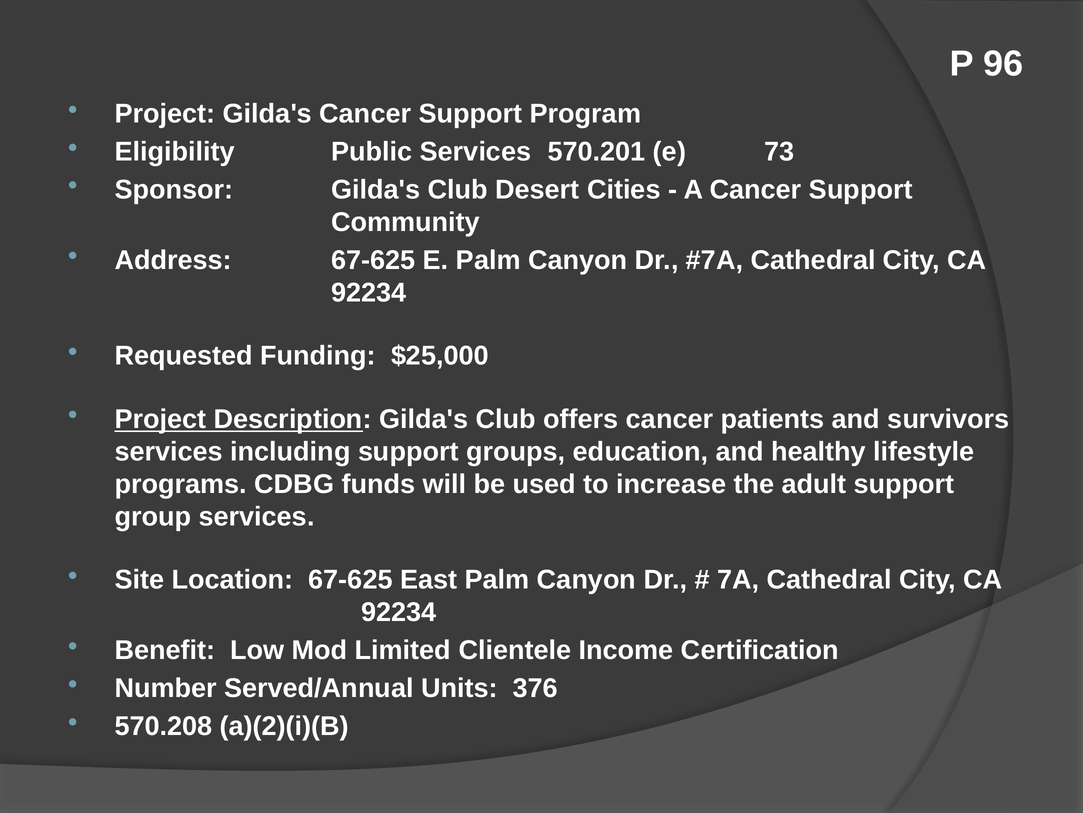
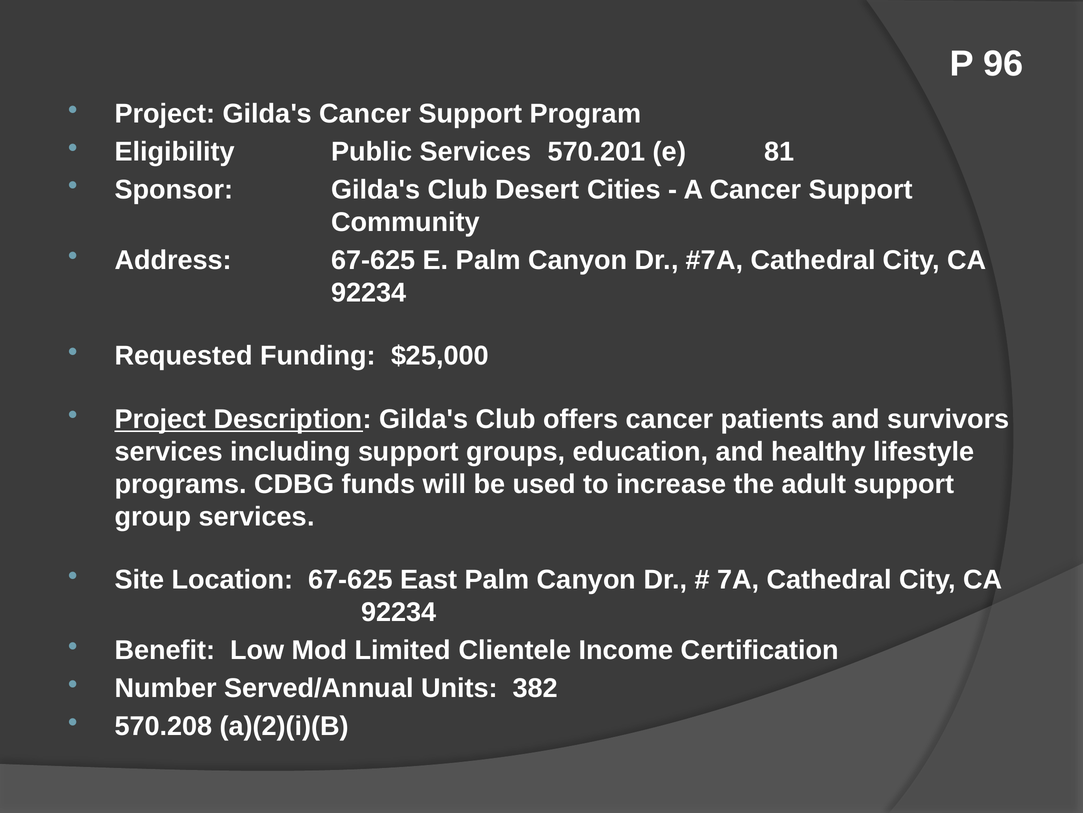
73: 73 -> 81
376: 376 -> 382
